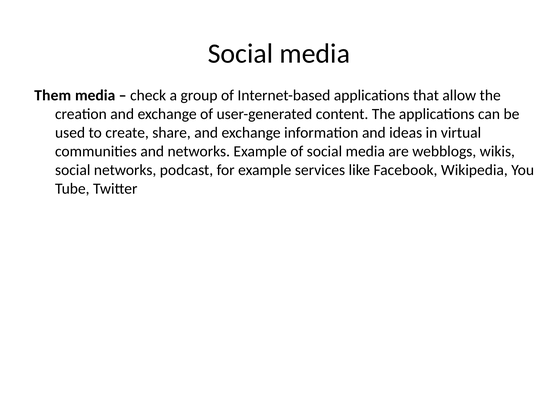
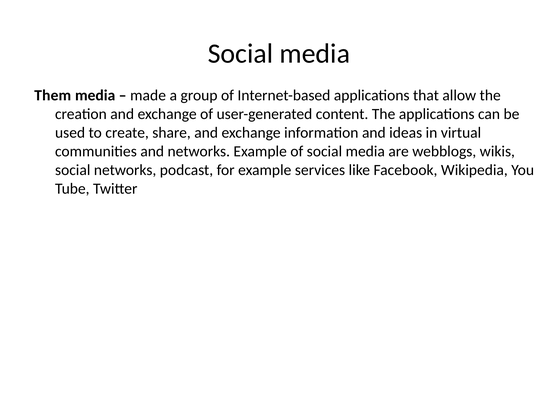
check: check -> made
